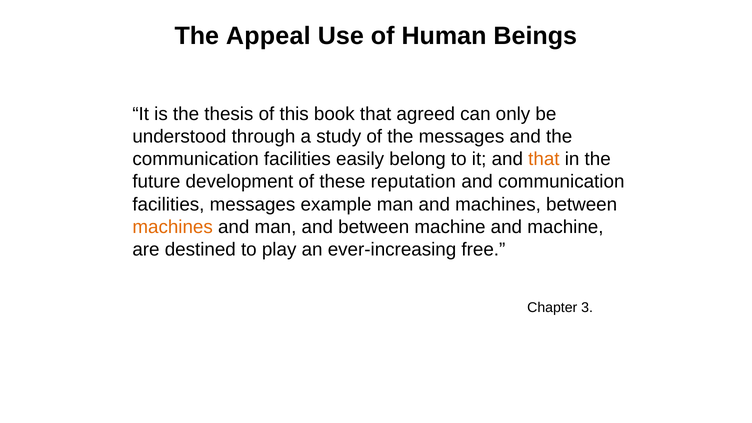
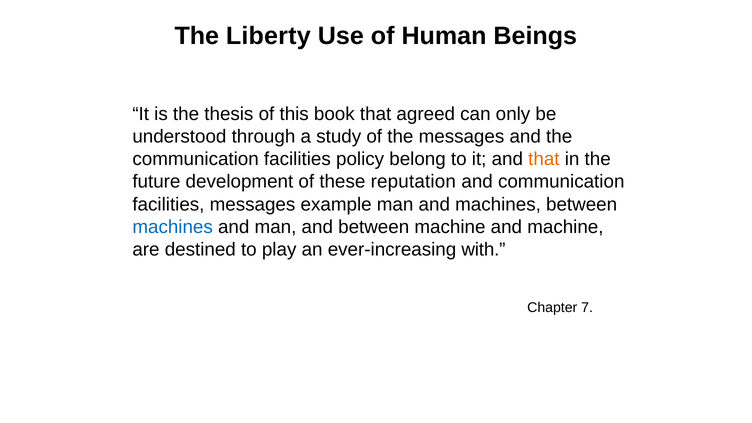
Appeal: Appeal -> Liberty
easily: easily -> policy
machines at (173, 227) colour: orange -> blue
free: free -> with
3: 3 -> 7
